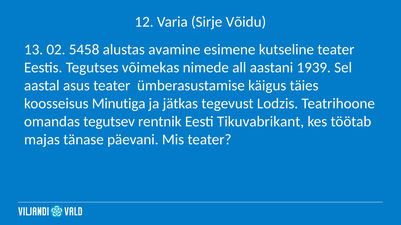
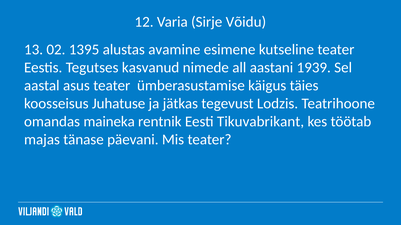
5458: 5458 -> 1395
võimekas: võimekas -> kasvanud
Minutiga: Minutiga -> Juhatuse
tegutsev: tegutsev -> maineka
